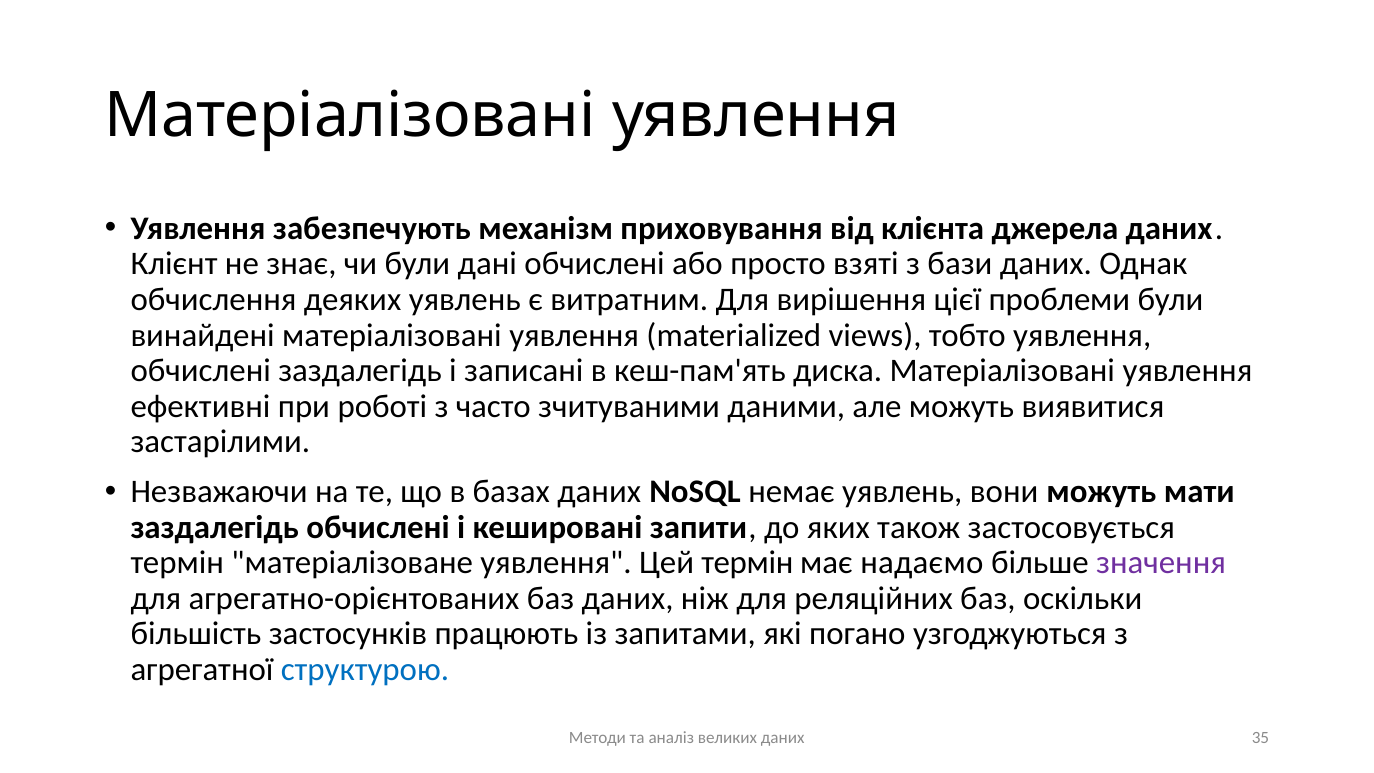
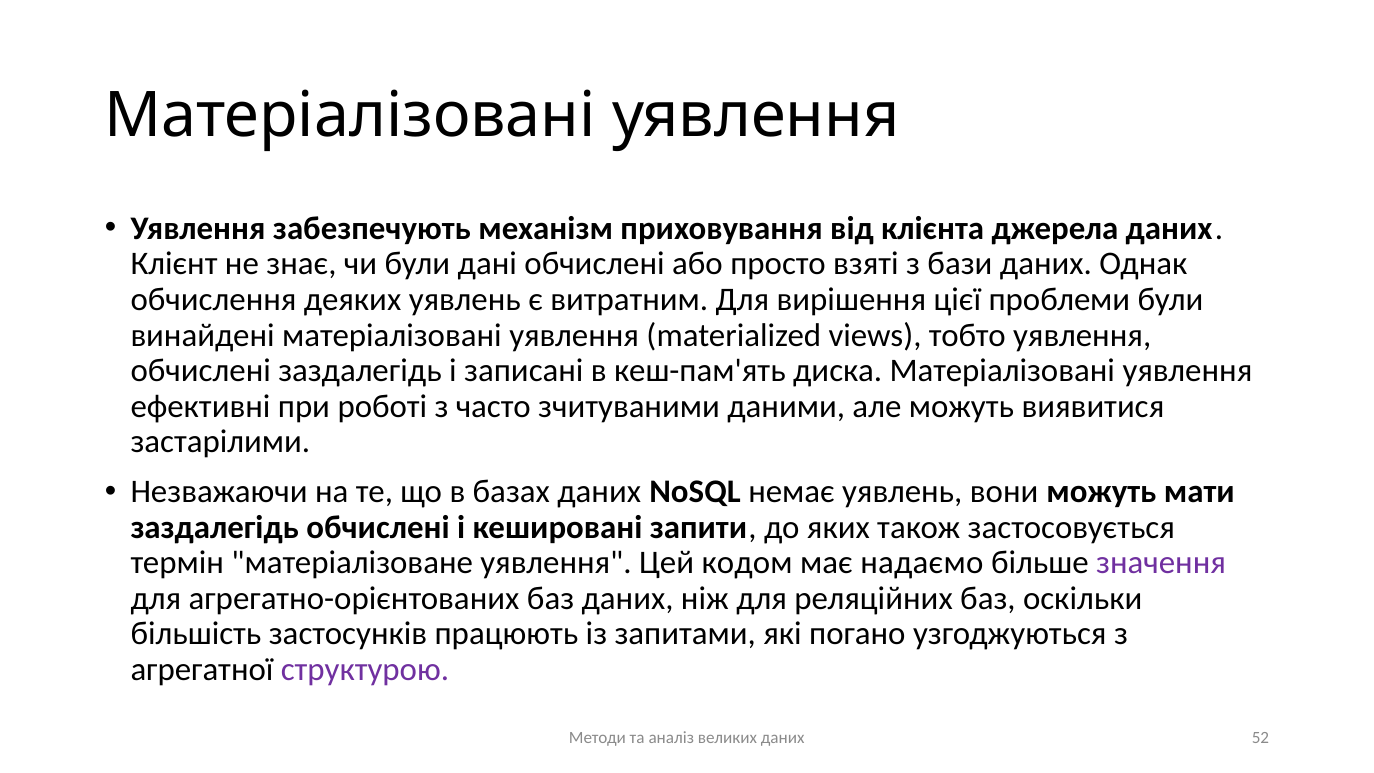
Цей термін: термін -> кодом
структурою colour: blue -> purple
35: 35 -> 52
